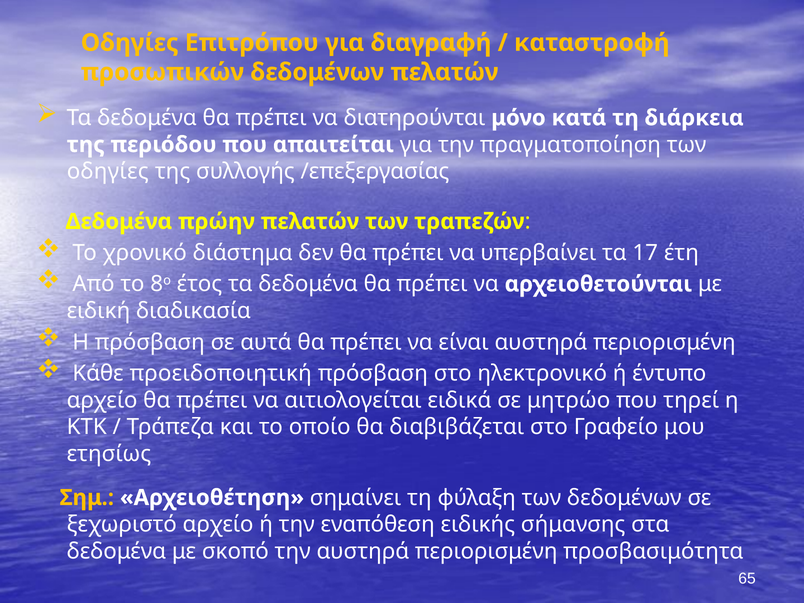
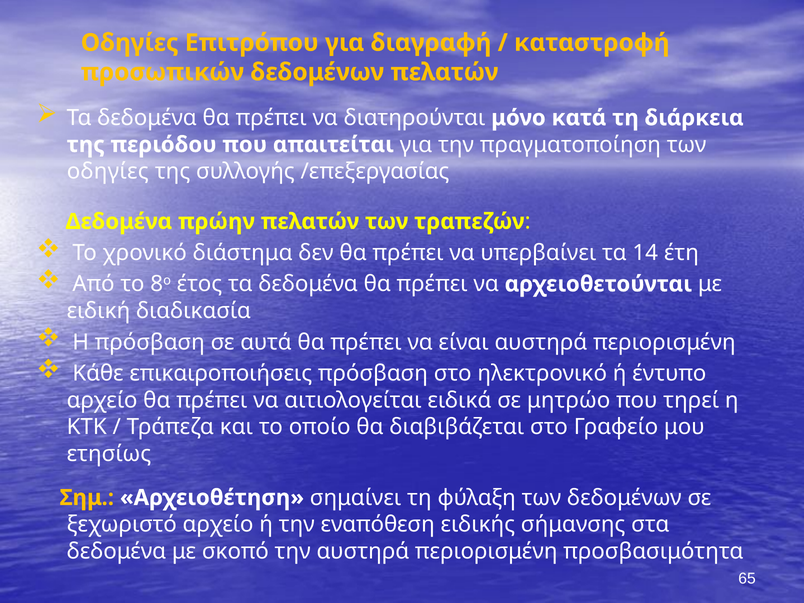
17: 17 -> 14
προειδοποιητική: προειδοποιητική -> επικαιροποιήσεις
